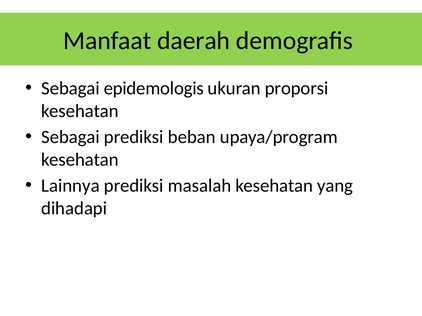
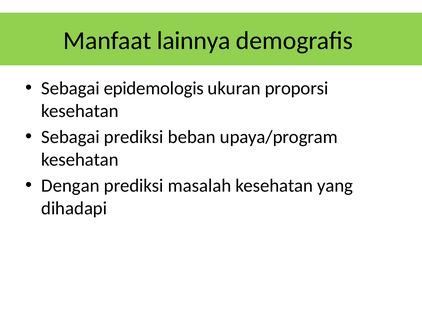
daerah: daerah -> lainnya
Lainnya: Lainnya -> Dengan
